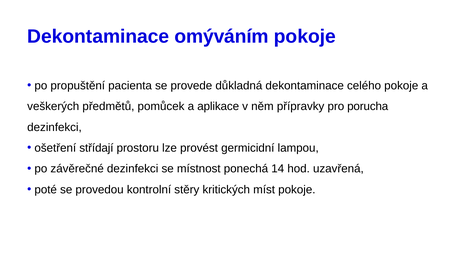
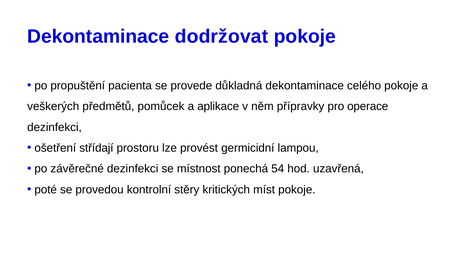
omýváním: omýváním -> dodržovat
porucha: porucha -> operace
14: 14 -> 54
